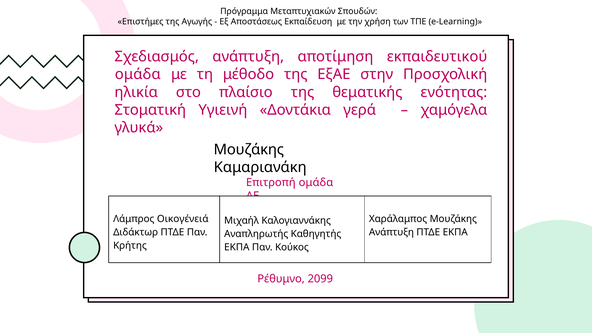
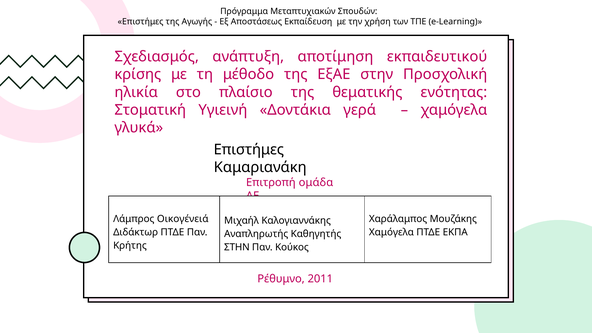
ομάδα at (138, 74): ομάδα -> κρίσης
Μουζάκης at (249, 149): Μουζάκης -> Επιστήμες
Ανάπτυξη at (391, 232): Ανάπτυξη -> Χαμόγελα
ΕΚΠΑ at (237, 247): ΕΚΠΑ -> ΣΤΗΝ
2099: 2099 -> 2011
